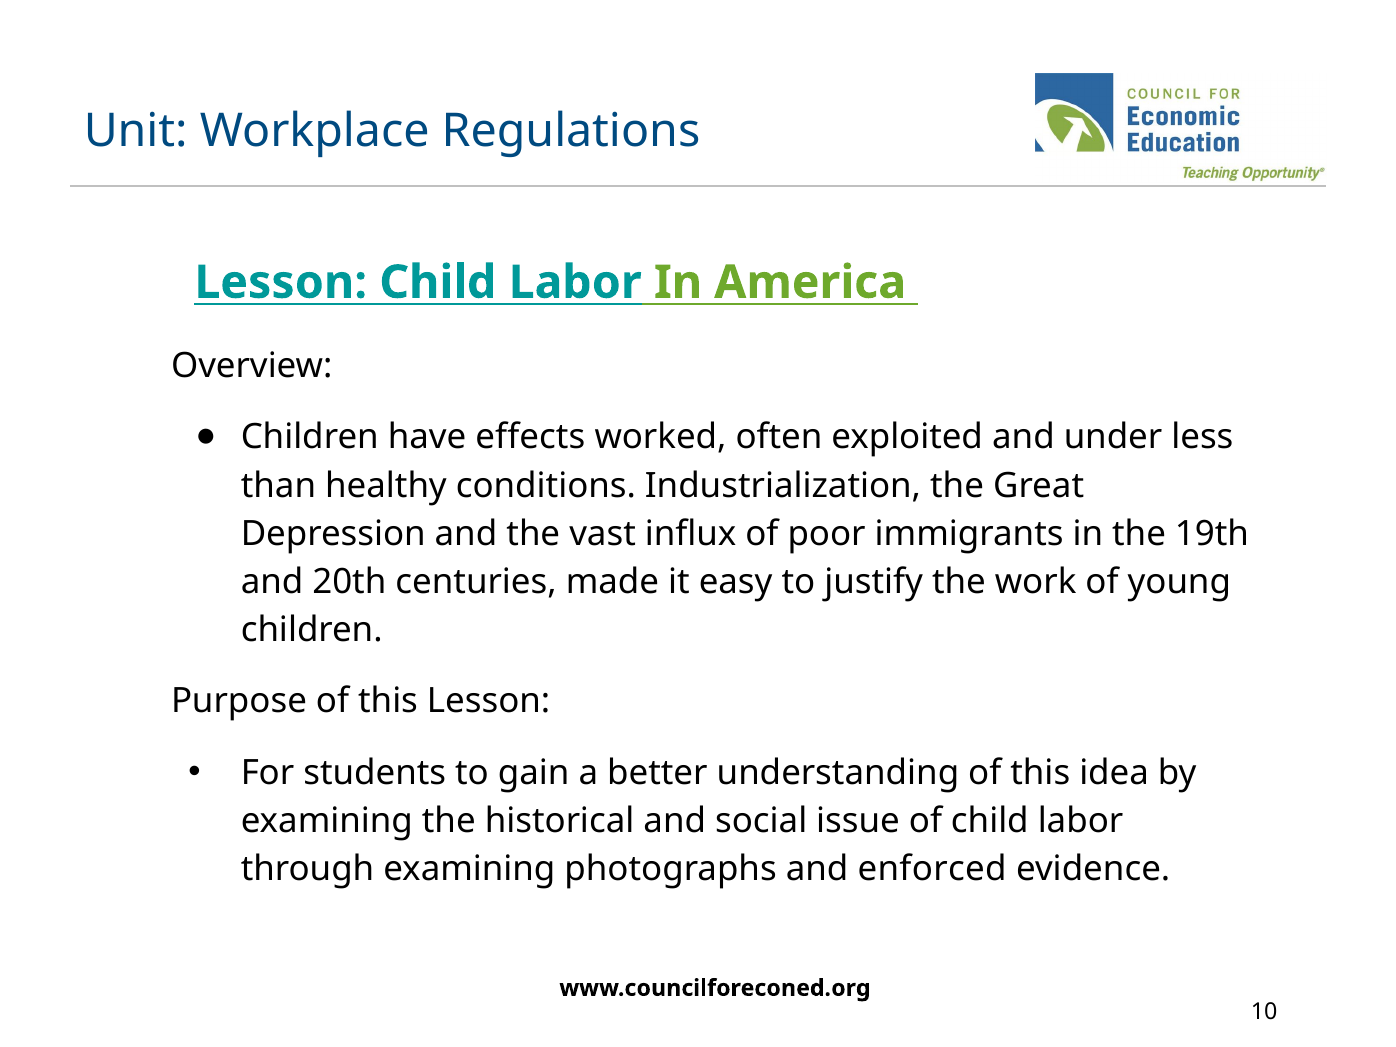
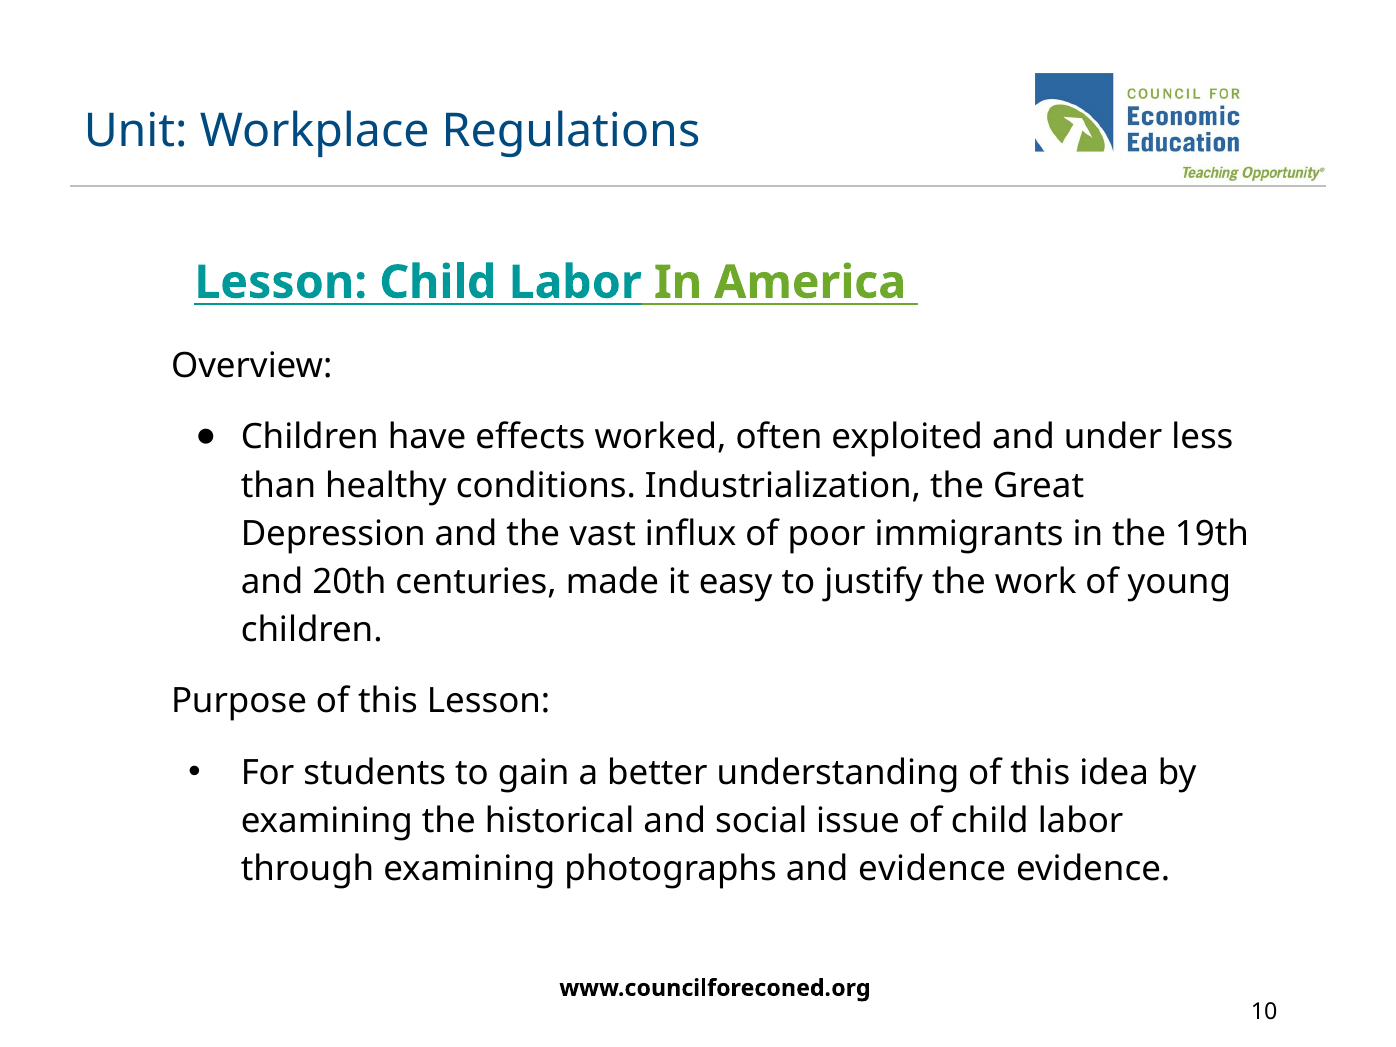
and enforced: enforced -> evidence
